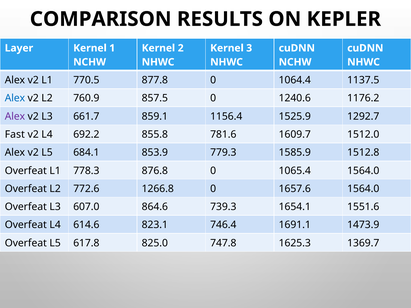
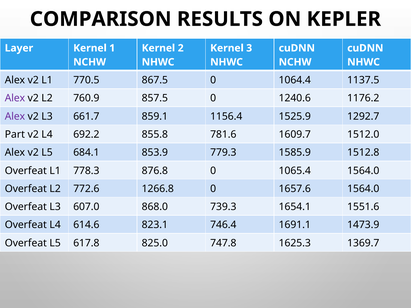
877.8: 877.8 -> 867.5
Alex at (15, 98) colour: blue -> purple
Fast: Fast -> Part
864.6: 864.6 -> 868.0
